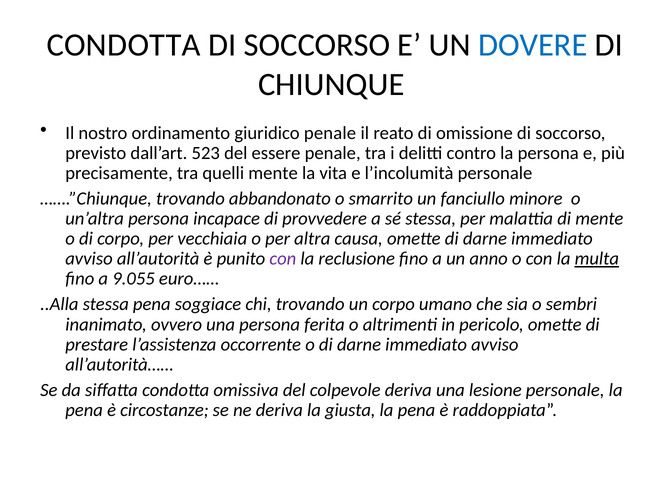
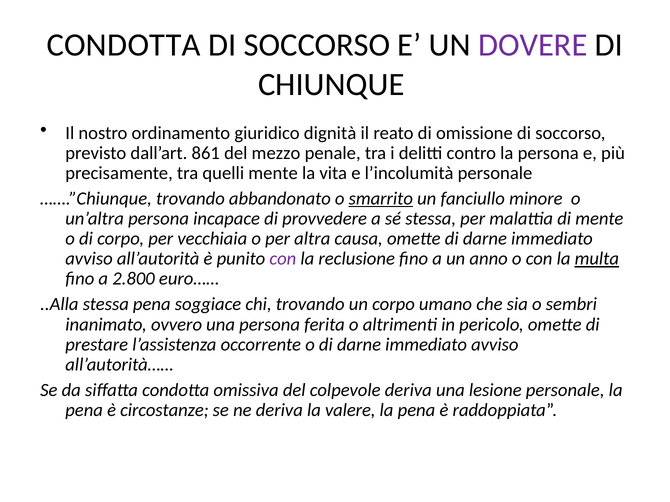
DOVERE colour: blue -> purple
giuridico penale: penale -> dignità
523: 523 -> 861
essere: essere -> mezzo
smarrito underline: none -> present
9.055: 9.055 -> 2.800
giusta: giusta -> valere
